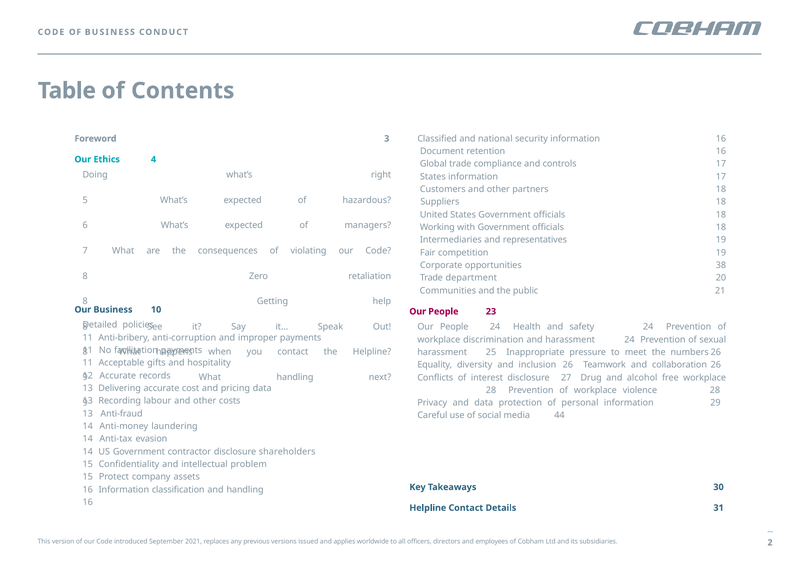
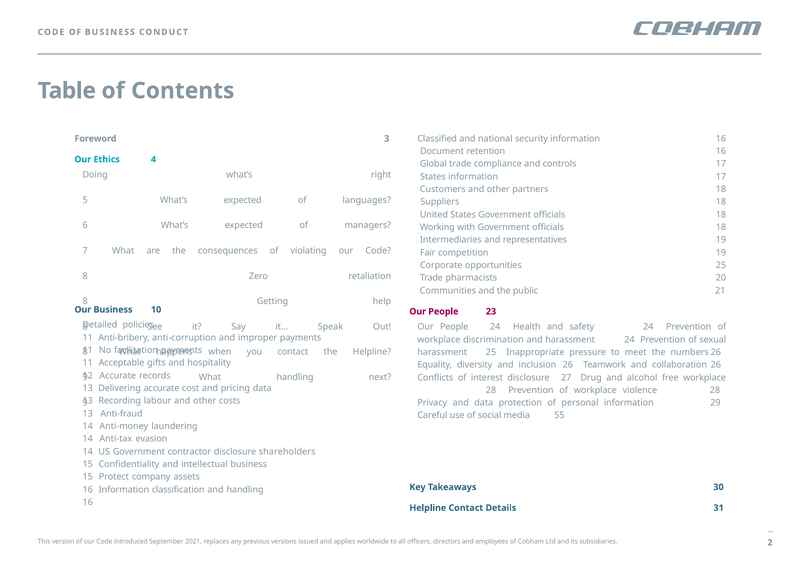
hazardous: hazardous -> languages
opportunities 38: 38 -> 25
department: department -> pharmacists
44: 44 -> 55
intellectual problem: problem -> business
